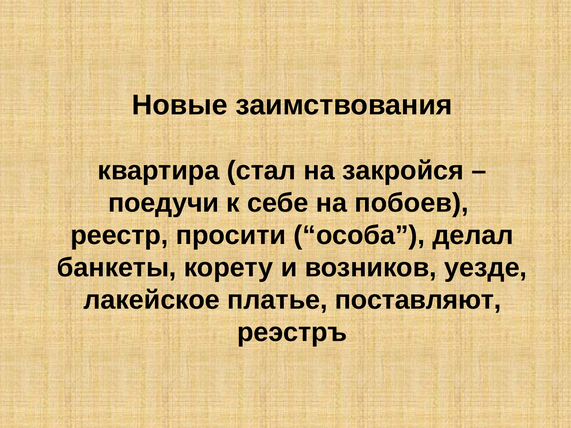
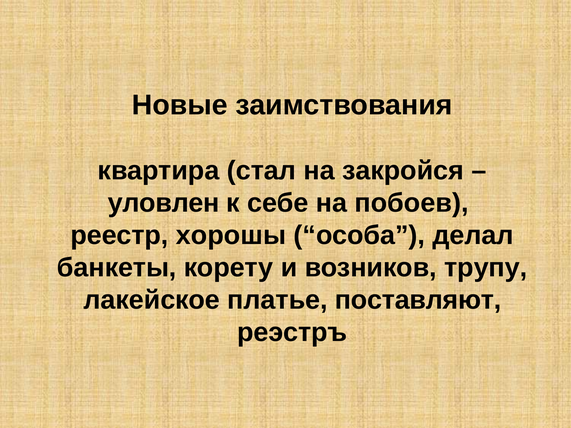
поедучи: поедучи -> уловлен
просити: просити -> хорошы
уезде: уезде -> трупу
